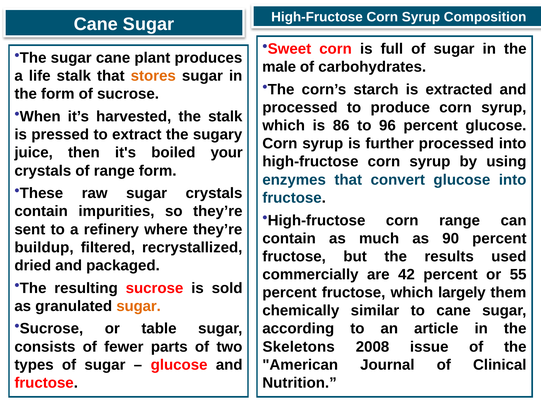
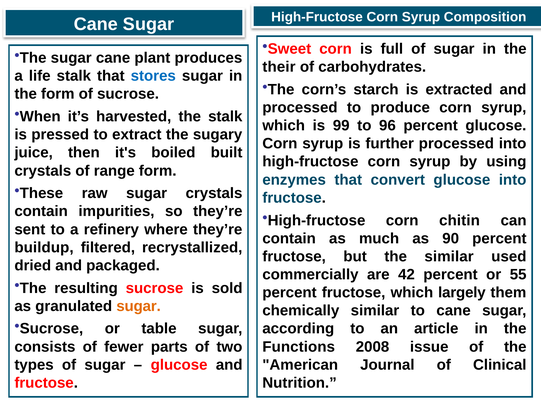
male: male -> their
stores colour: orange -> blue
86: 86 -> 99
your: your -> built
corn range: range -> chitin
the results: results -> similar
Skeletons: Skeletons -> Functions
